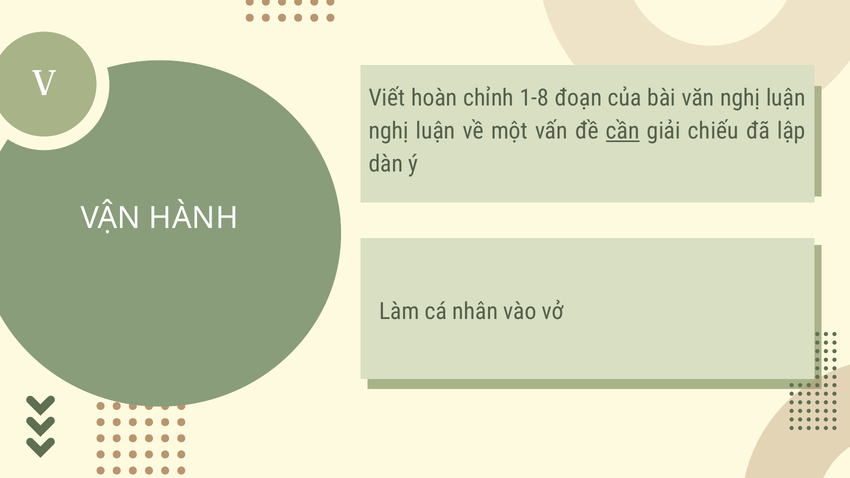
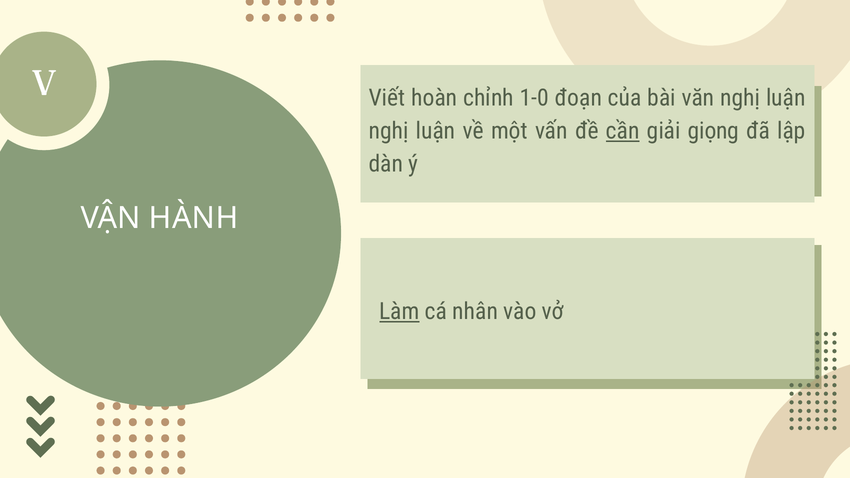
1-8: 1-8 -> 1-0
chiếu: chiếu -> giọng
Làm underline: none -> present
